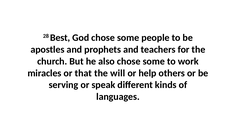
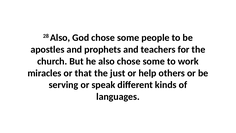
28 Best: Best -> Also
will: will -> just
